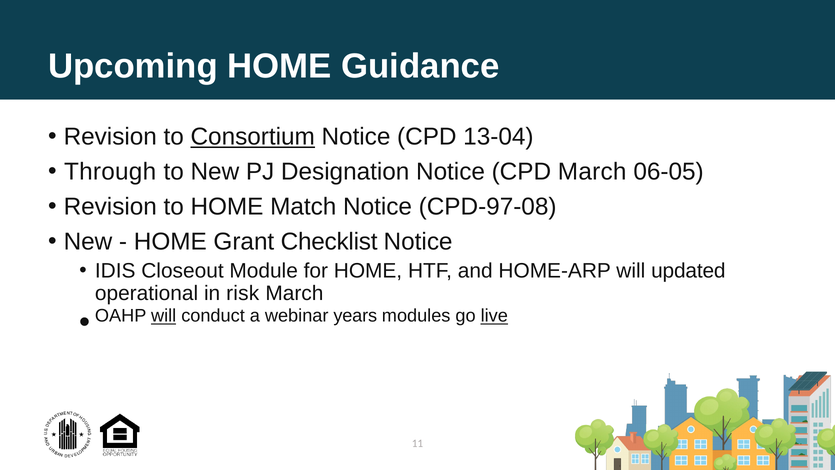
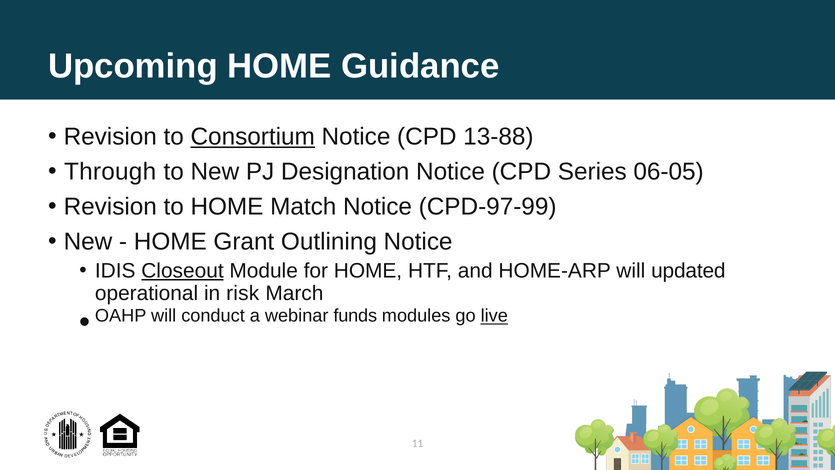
13-04: 13-04 -> 13-88
CPD March: March -> Series
CPD-97-08: CPD-97-08 -> CPD-97-99
Checklist: Checklist -> Outlining
Closeout underline: none -> present
will at (164, 316) underline: present -> none
years: years -> funds
